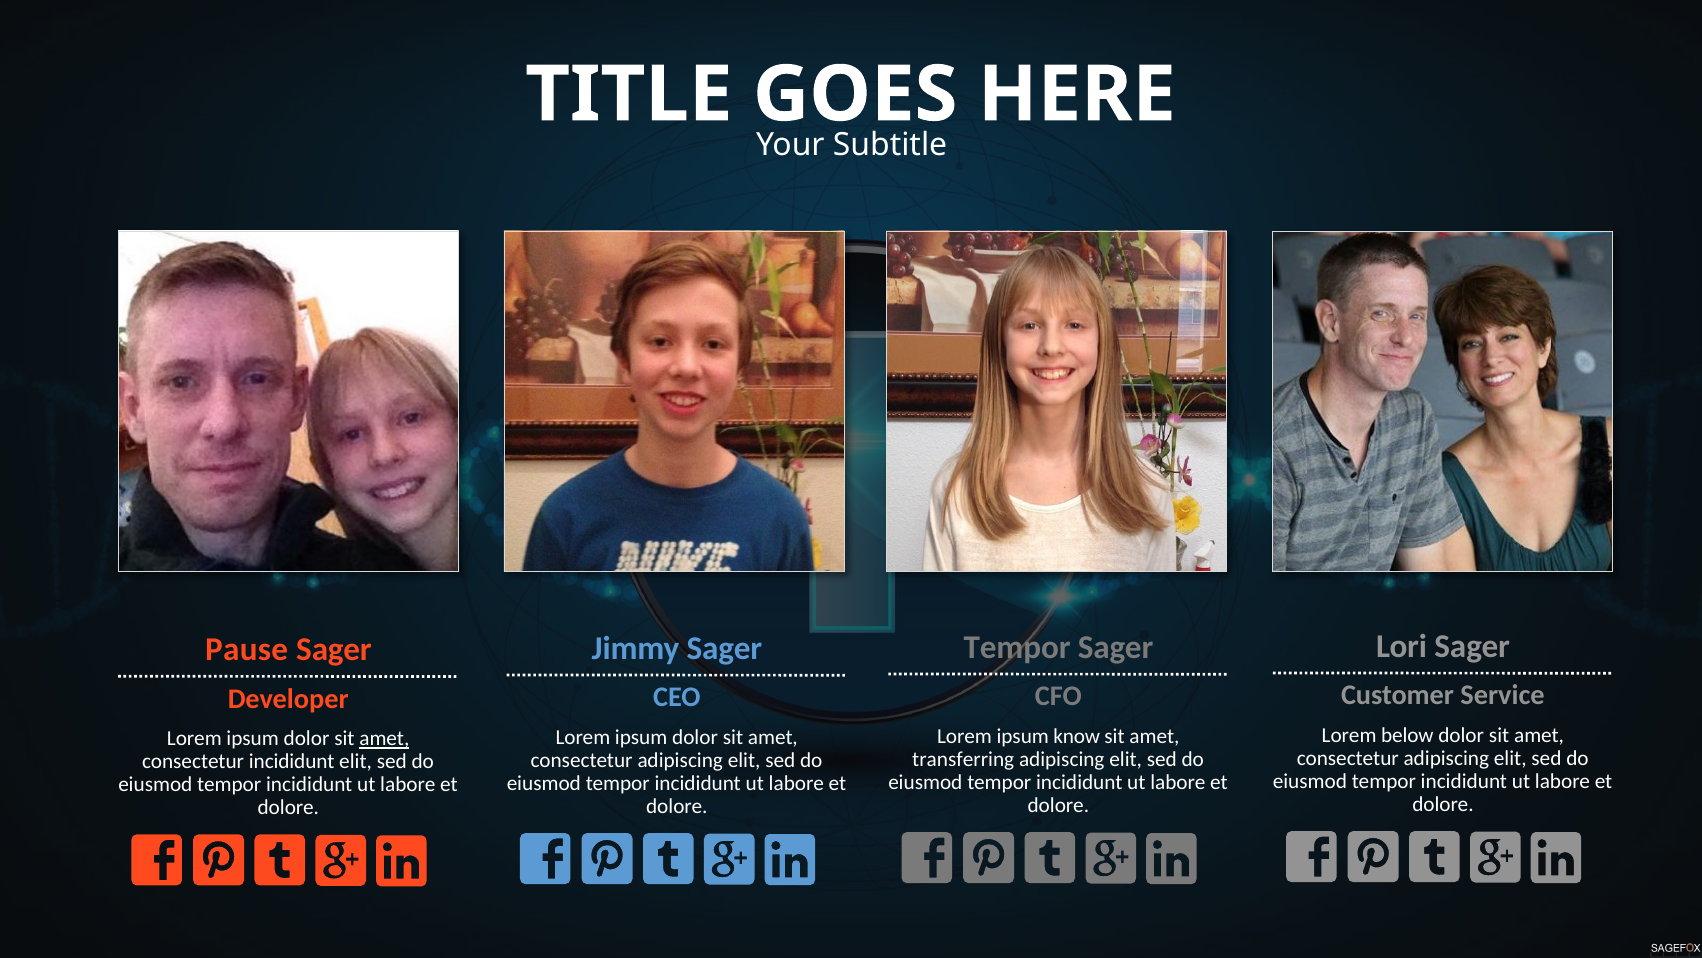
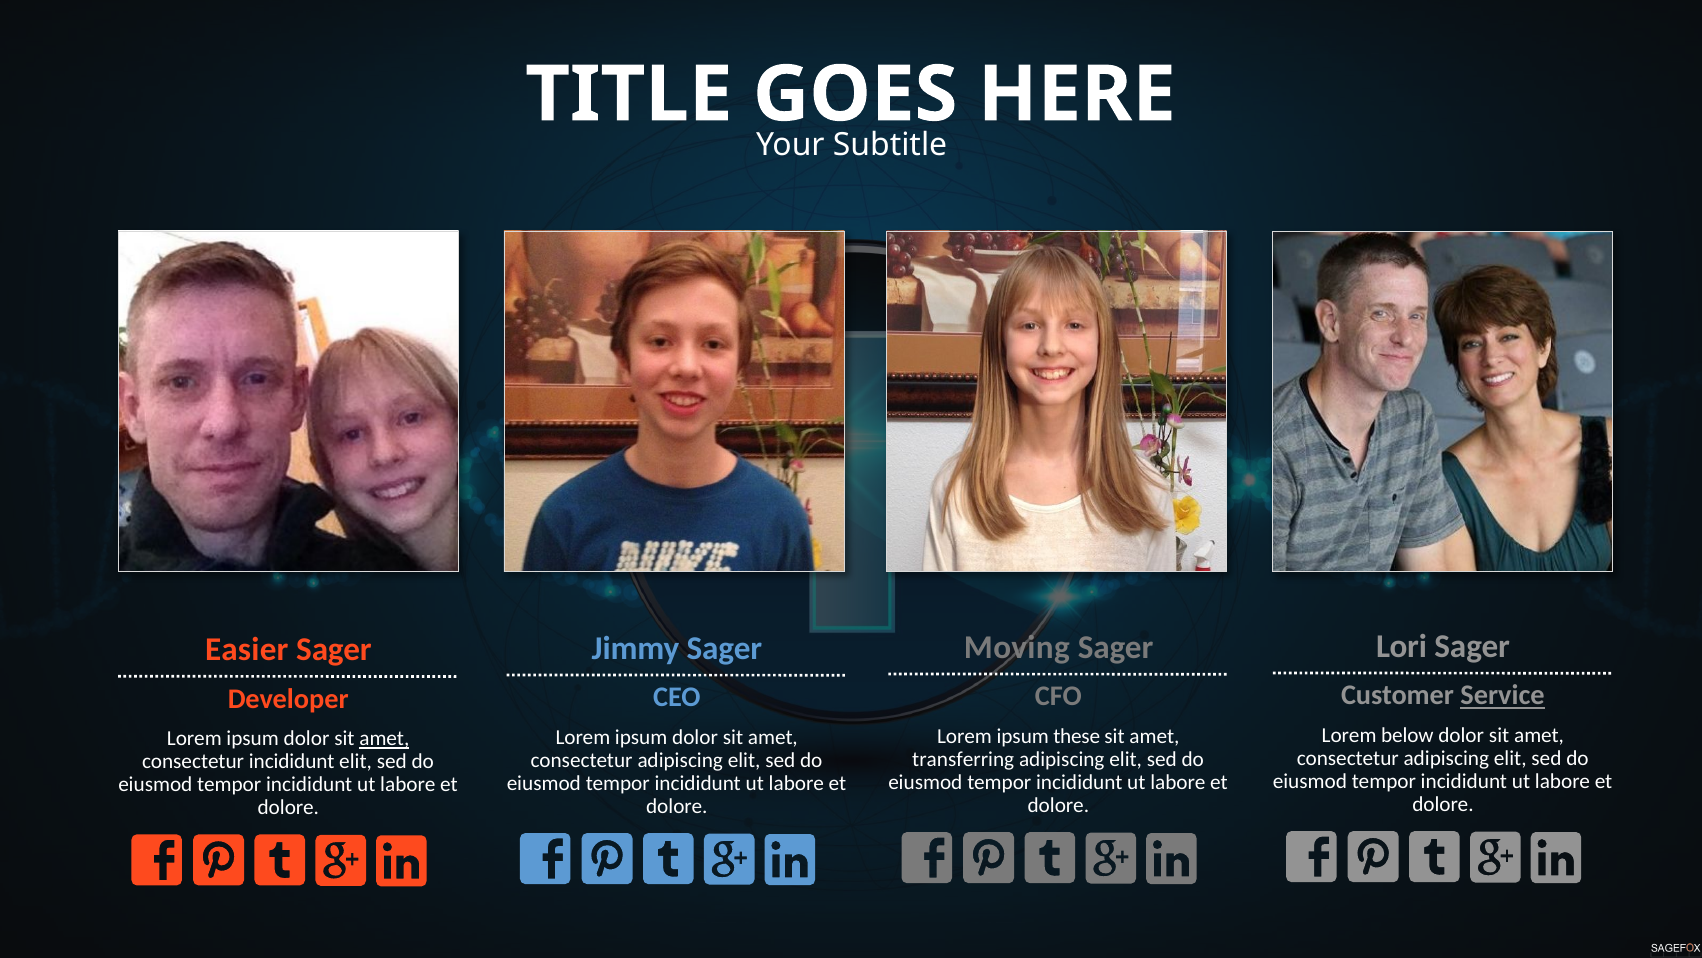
Tempor at (1017, 647): Tempor -> Moving
Pause: Pause -> Easier
Service underline: none -> present
know: know -> these
